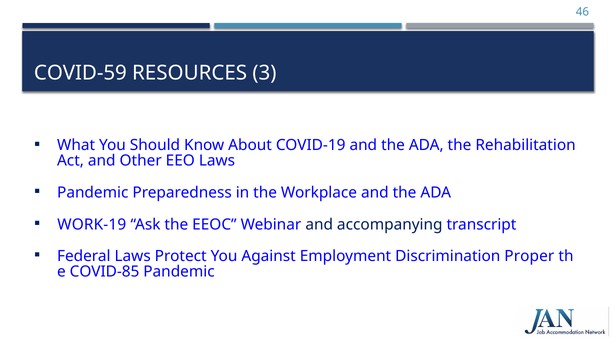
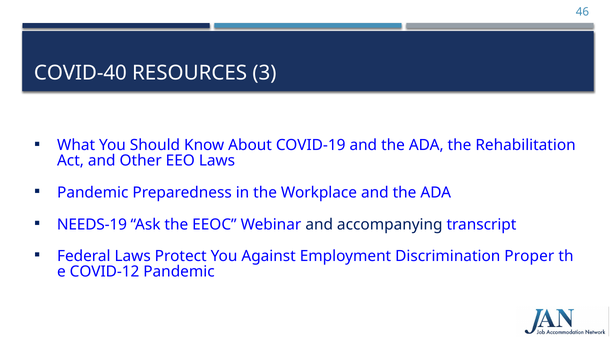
COVID-59: COVID-59 -> COVID-40
WORK-19: WORK-19 -> NEEDS-19
COVID-85: COVID-85 -> COVID-12
